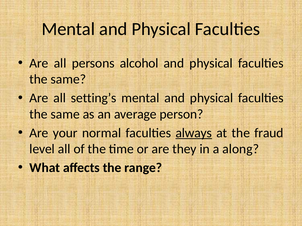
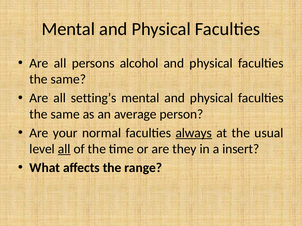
fraud: fraud -> usual
all at (64, 149) underline: none -> present
along: along -> insert
